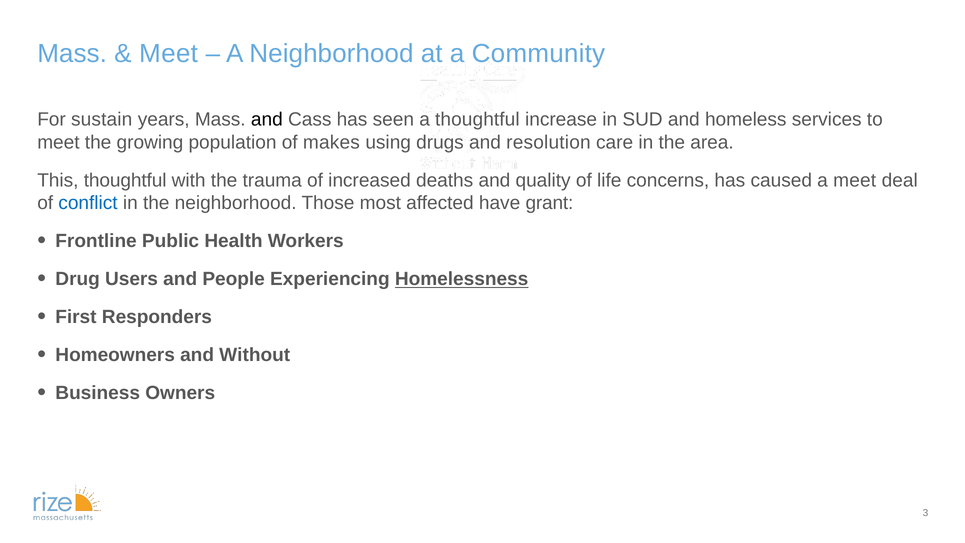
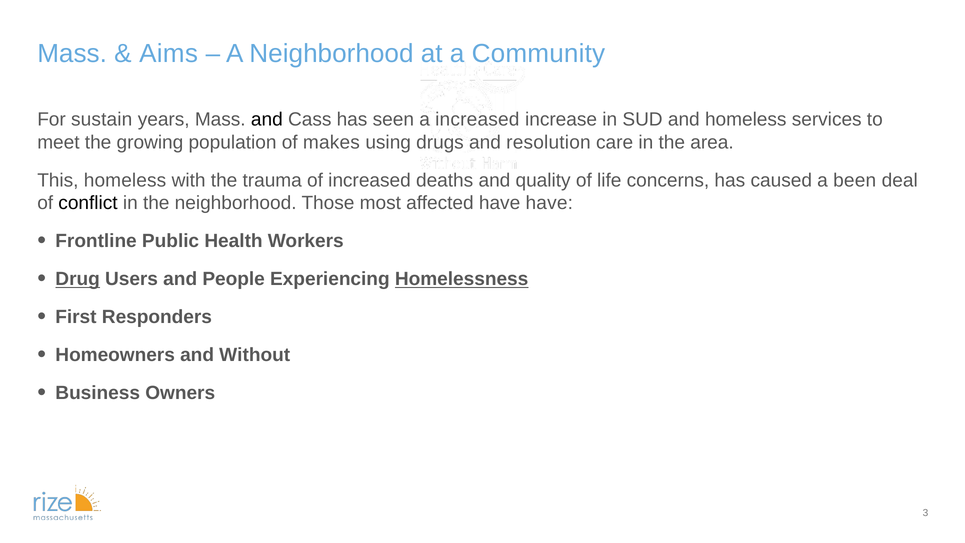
Meet at (169, 54): Meet -> Aims
a thoughtful: thoughtful -> increased
This thoughtful: thoughtful -> homeless
a meet: meet -> been
conflict colour: blue -> black
have grant: grant -> have
Drug underline: none -> present
